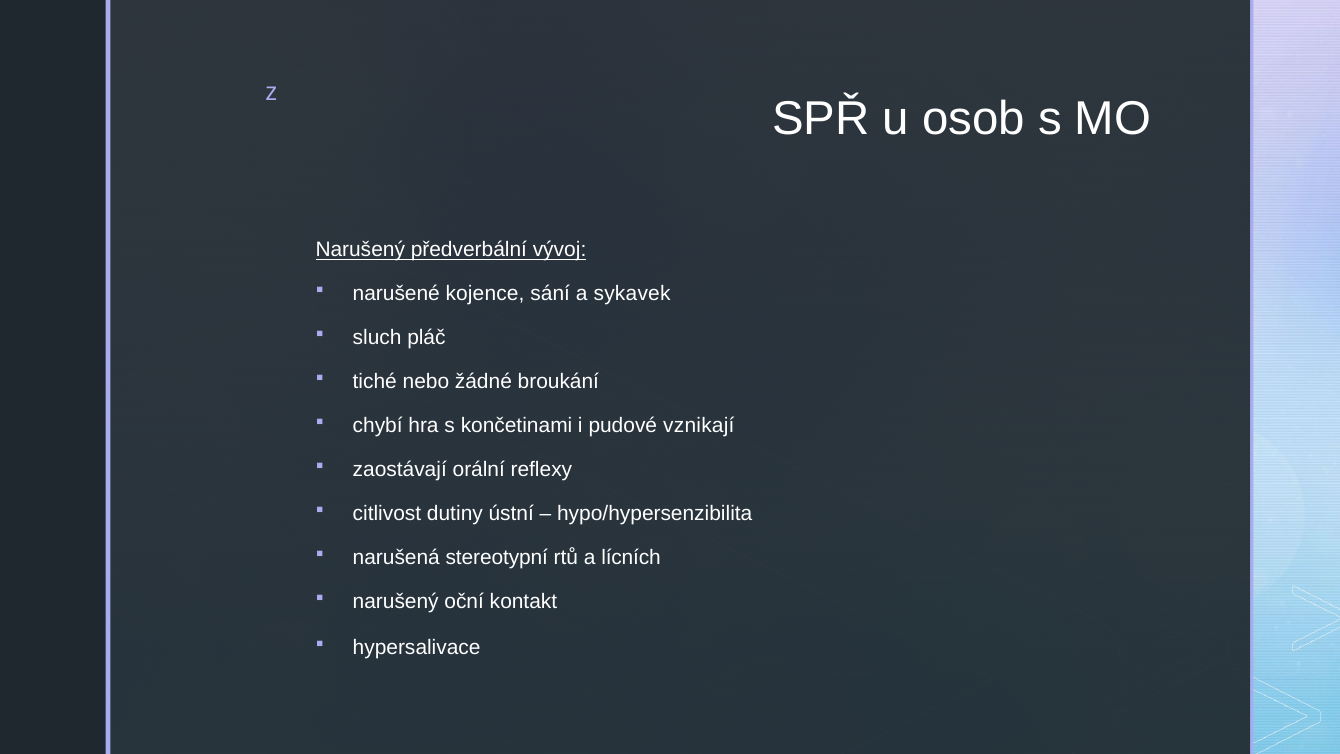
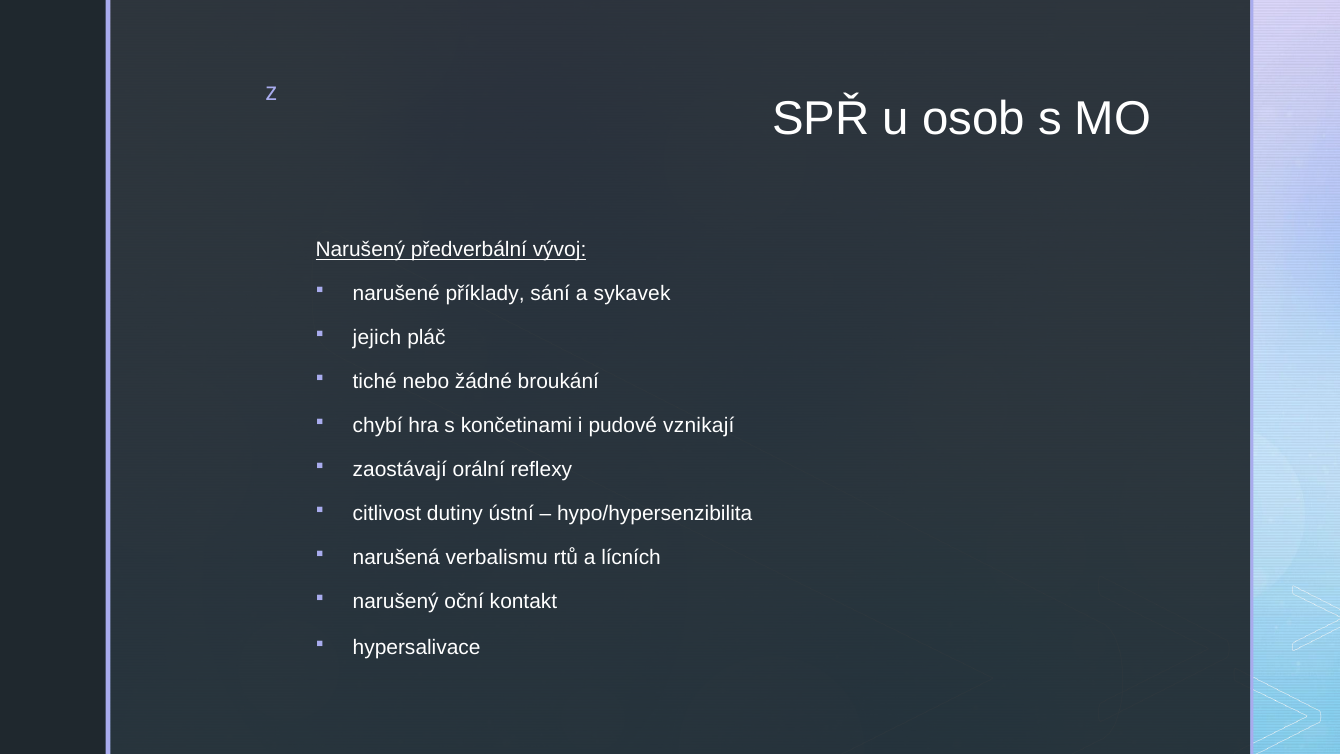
kojence: kojence -> příklady
sluch: sluch -> jejich
stereotypní: stereotypní -> verbalismu
